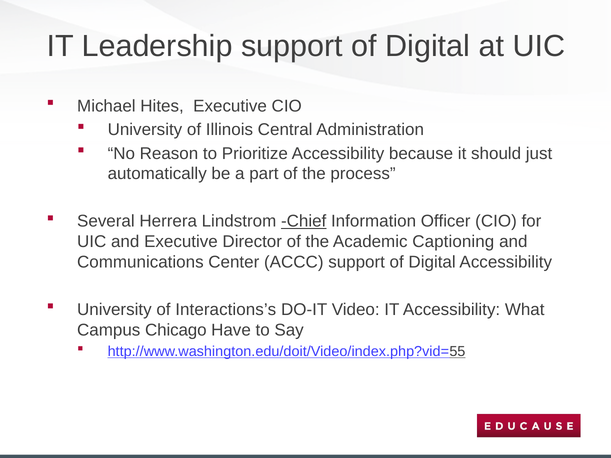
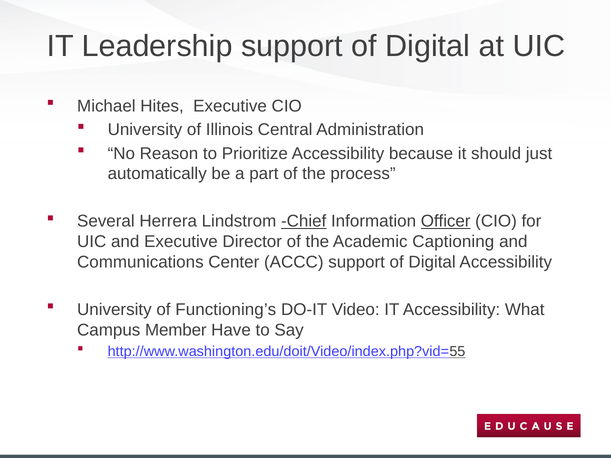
Officer underline: none -> present
Interactions’s: Interactions’s -> Functioning’s
Chicago: Chicago -> Member
